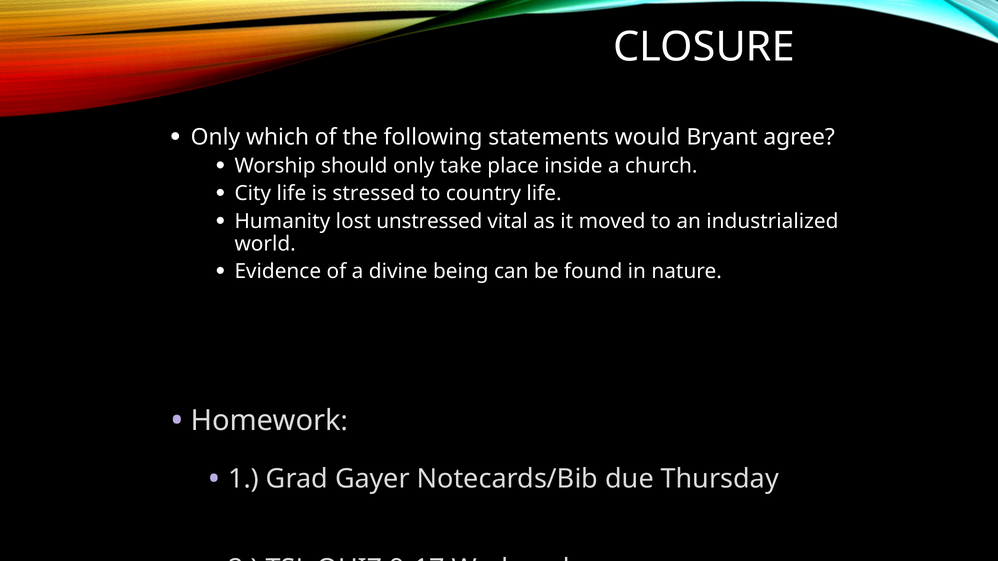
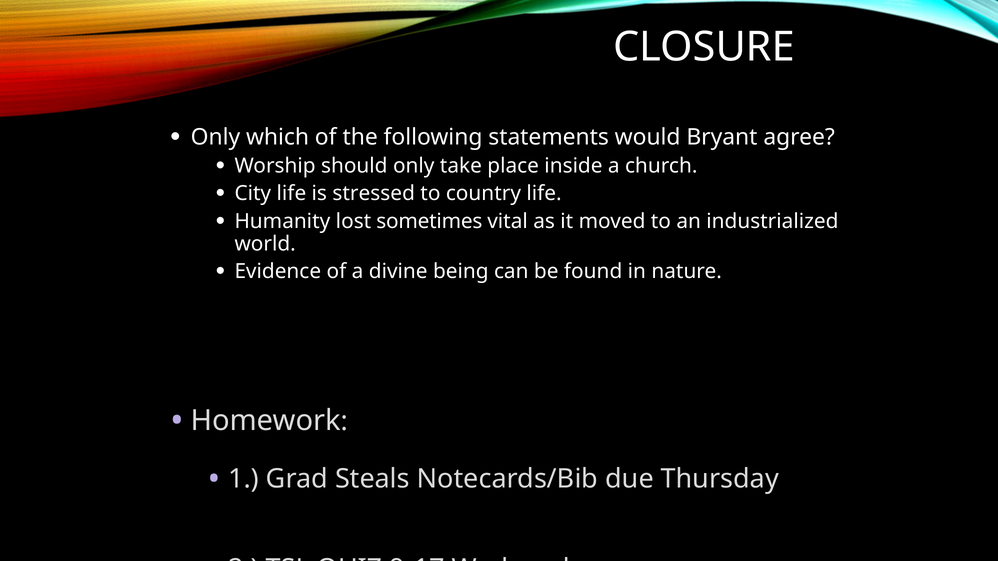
unstressed: unstressed -> sometimes
Gayer: Gayer -> Steals
